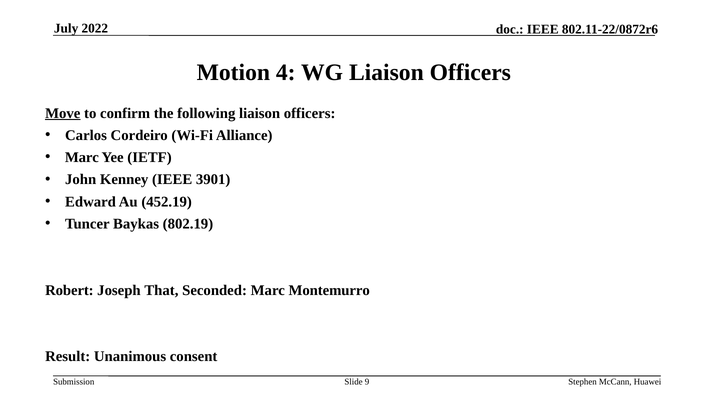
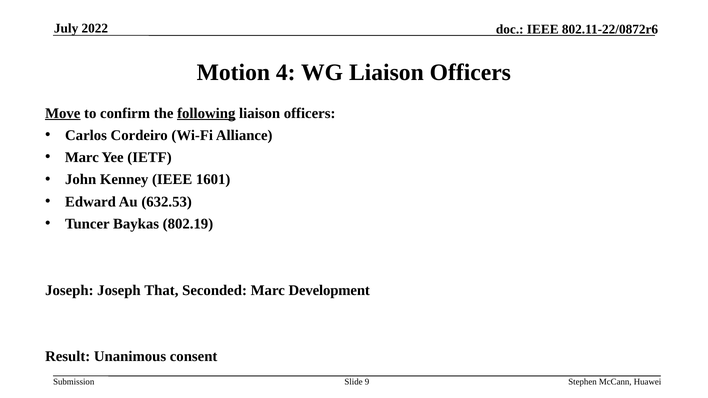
following underline: none -> present
3901: 3901 -> 1601
452.19: 452.19 -> 632.53
Robert at (69, 290): Robert -> Joseph
Montemurro: Montemurro -> Development
